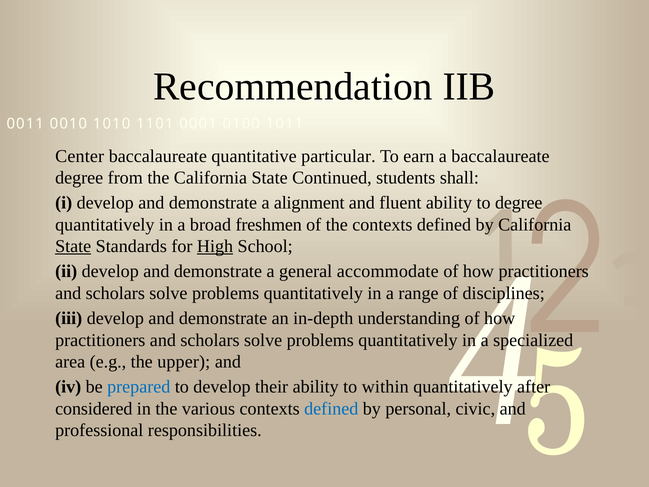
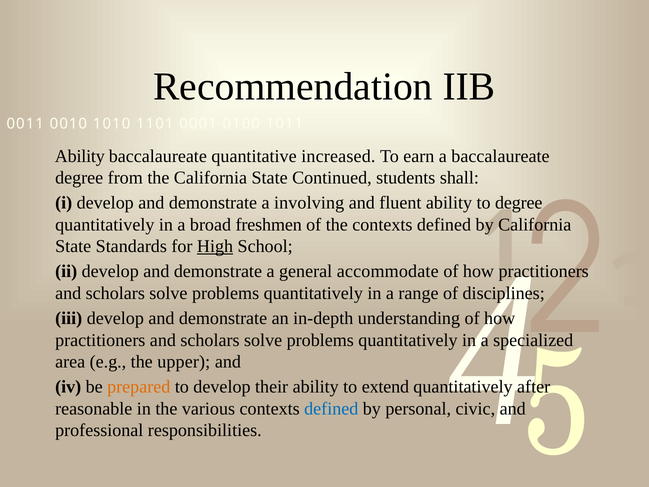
Center at (80, 156): Center -> Ability
particular: particular -> increased
alignment: alignment -> involving
State at (73, 246) underline: present -> none
prepared colour: blue -> orange
within: within -> extend
considered: considered -> reasonable
